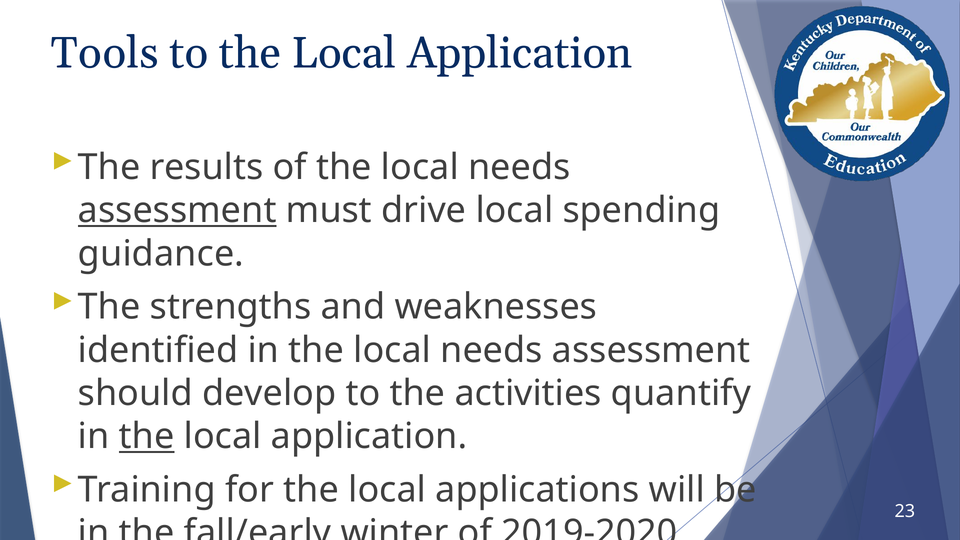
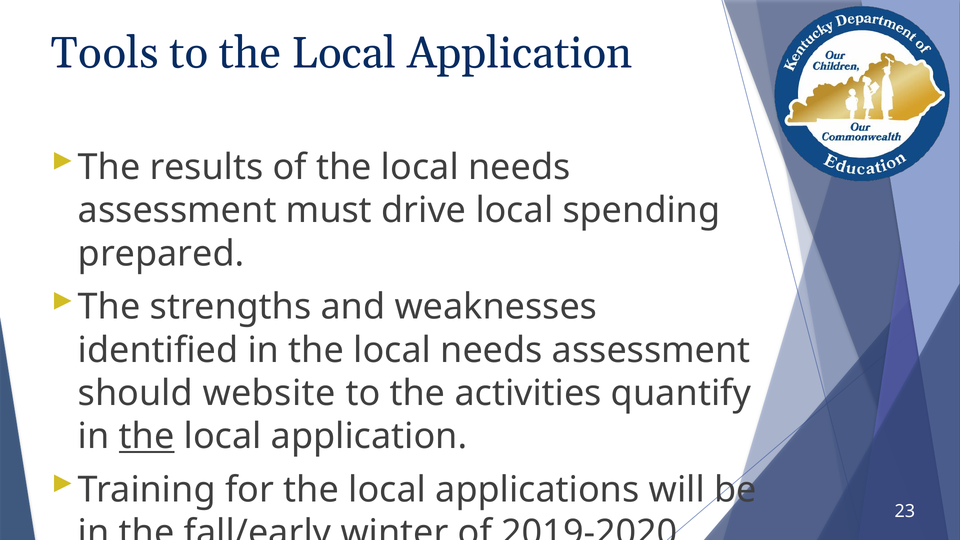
assessment at (177, 211) underline: present -> none
guidance: guidance -> prepared
develop: develop -> website
